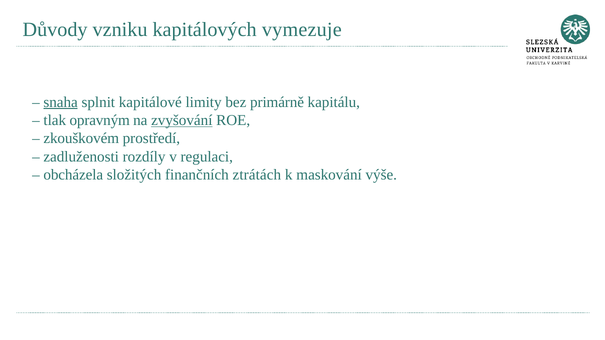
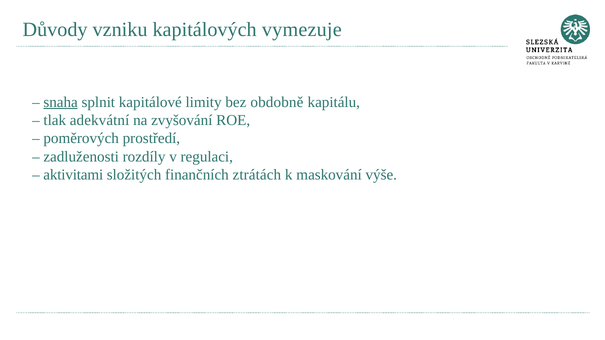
primárně: primárně -> obdobně
opravným: opravným -> adekvátní
zvyšování underline: present -> none
zkouškovém: zkouškovém -> poměrových
obcházela: obcházela -> aktivitami
